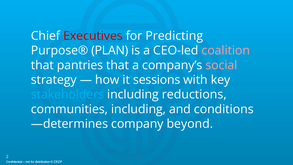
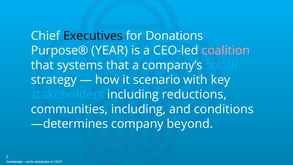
Executives colour: red -> black
Predicting: Predicting -> Donations
PLAN: PLAN -> YEAR
pantries: pantries -> systems
social colour: pink -> light blue
sessions: sessions -> scenario
